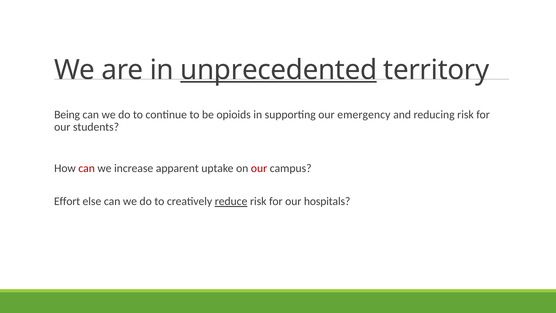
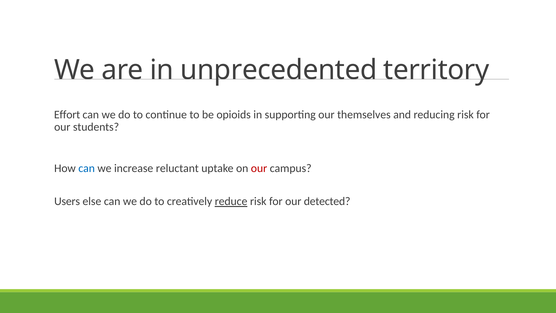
unprecedented underline: present -> none
Being: Being -> Effort
emergency: emergency -> themselves
can at (87, 168) colour: red -> blue
apparent: apparent -> reluctant
Effort: Effort -> Users
hospitals: hospitals -> detected
